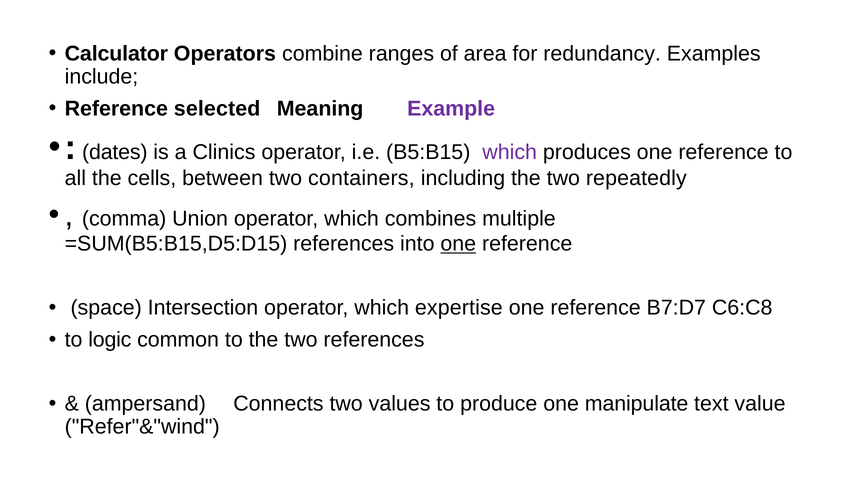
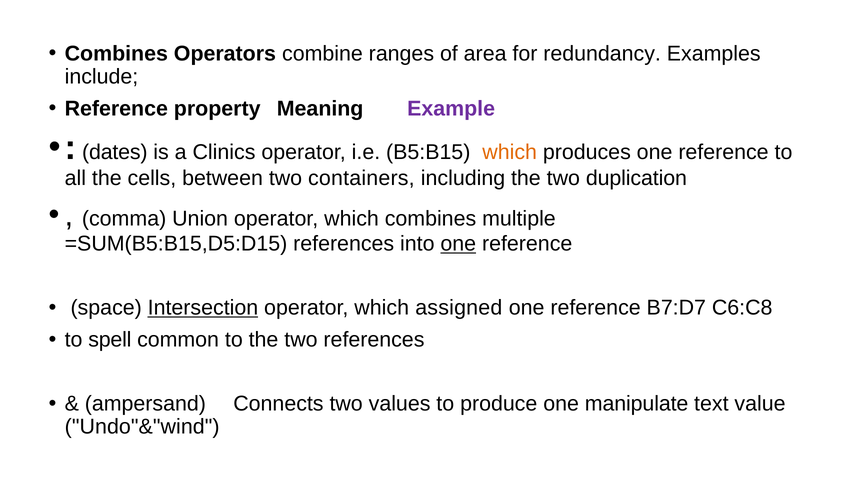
Calculator at (116, 53): Calculator -> Combines
selected: selected -> property
which at (510, 152) colour: purple -> orange
repeatedly: repeatedly -> duplication
Intersection underline: none -> present
expertise: expertise -> assigned
logic: logic -> spell
Refer"&"wind: Refer"&"wind -> Undo"&"wind
